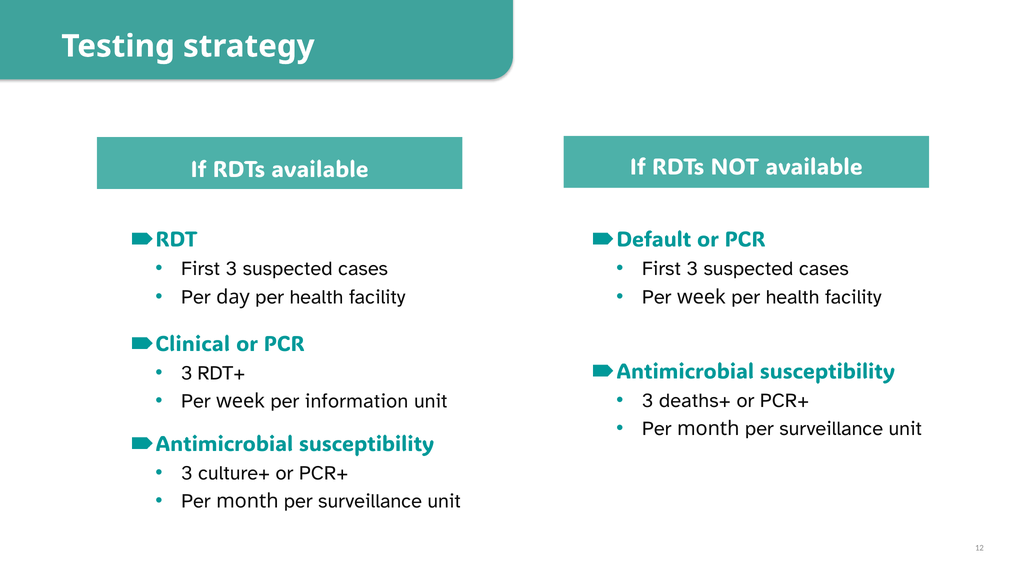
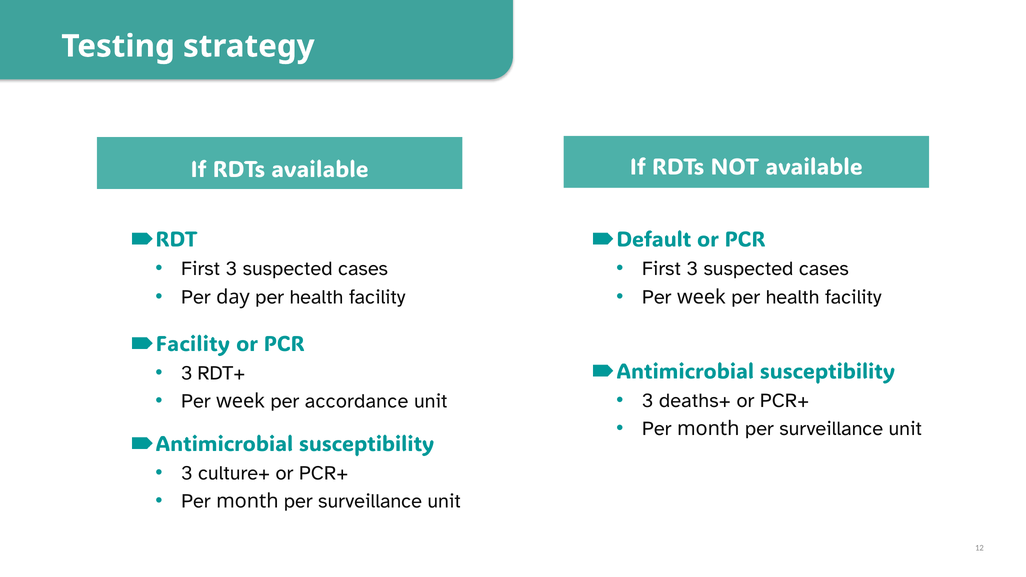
Clinical at (193, 344): Clinical -> Facility
information: information -> accordance
